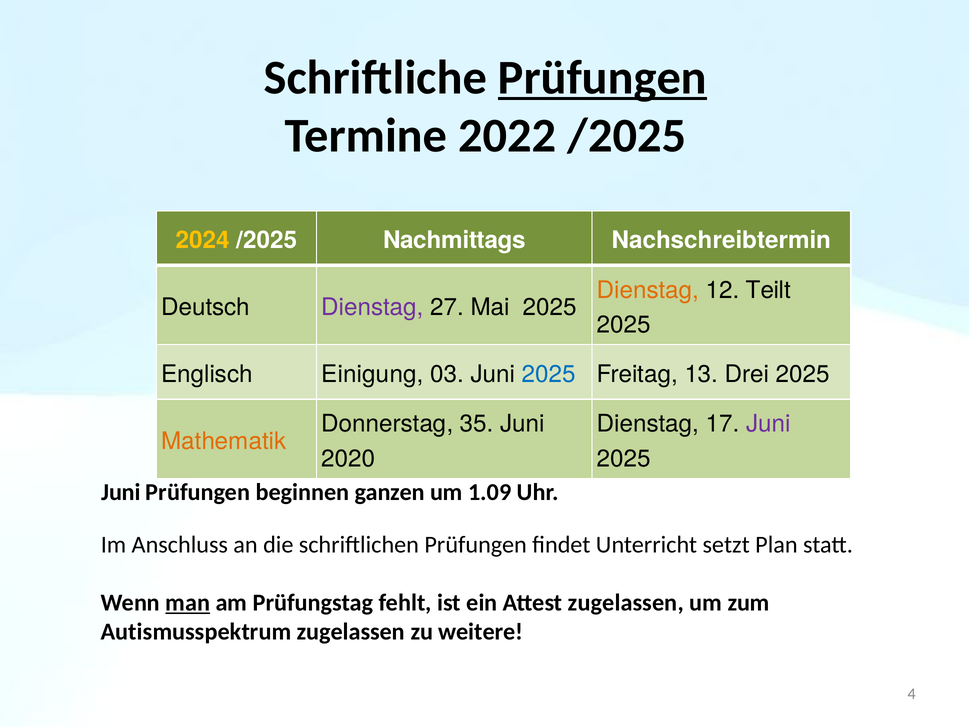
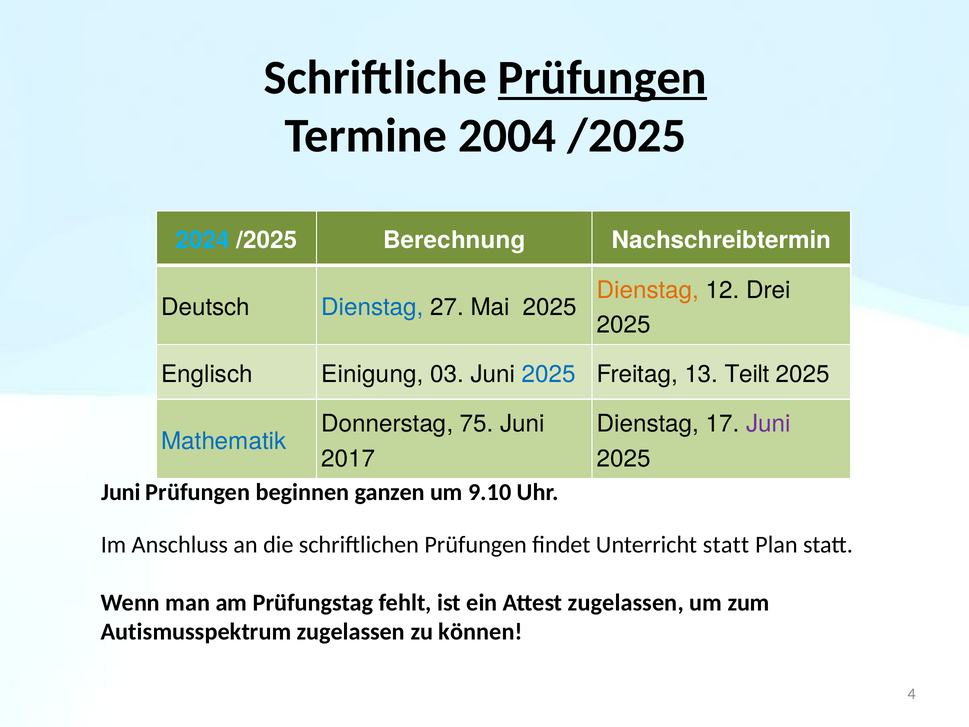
2022: 2022 -> 2004
2024 colour: yellow -> light blue
Nachmittags: Nachmittags -> Berechnung
Teilt: Teilt -> Drei
Dienstag at (373, 307) colour: purple -> blue
Drei: Drei -> Teilt
35: 35 -> 75
Mathematik colour: orange -> blue
2020: 2020 -> 2017
1.09: 1.09 -> 9.10
Unterricht setzt: setzt -> statt
man underline: present -> none
weitere: weitere -> können
